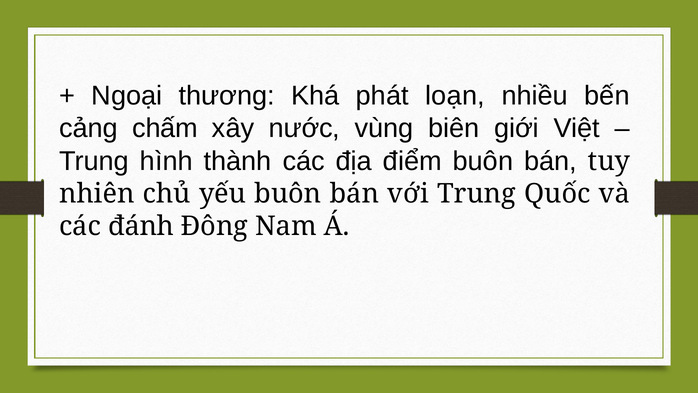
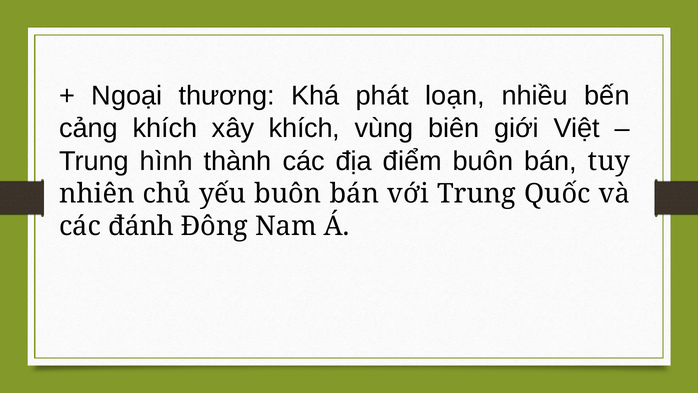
cảng chấm: chấm -> khích
xây nước: nước -> khích
